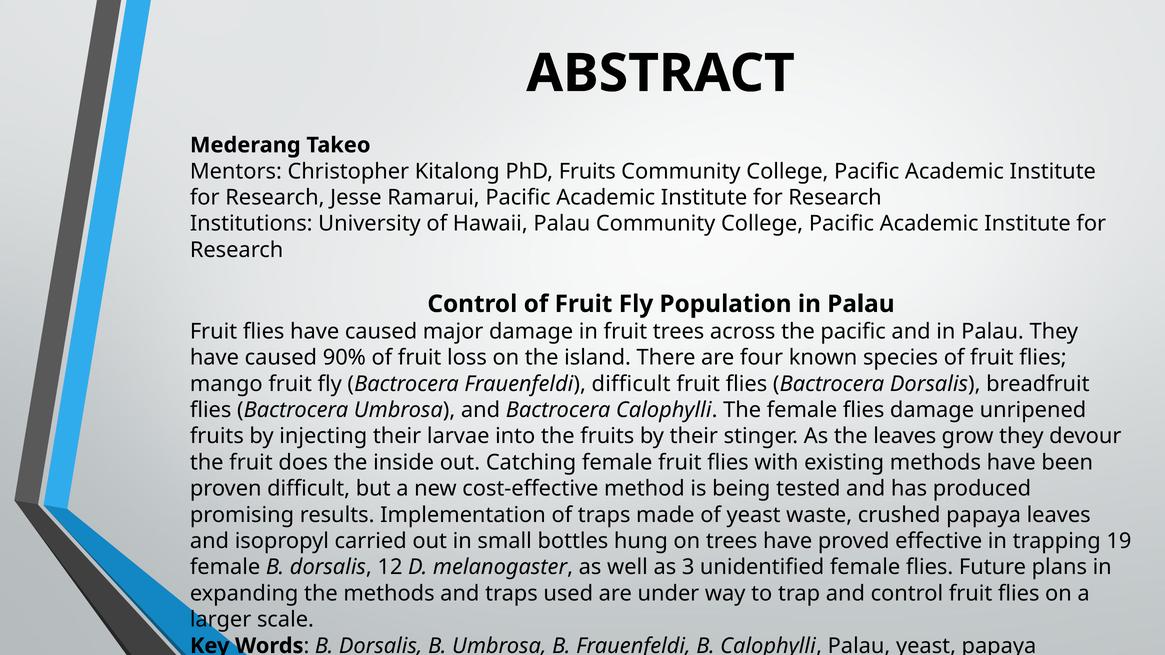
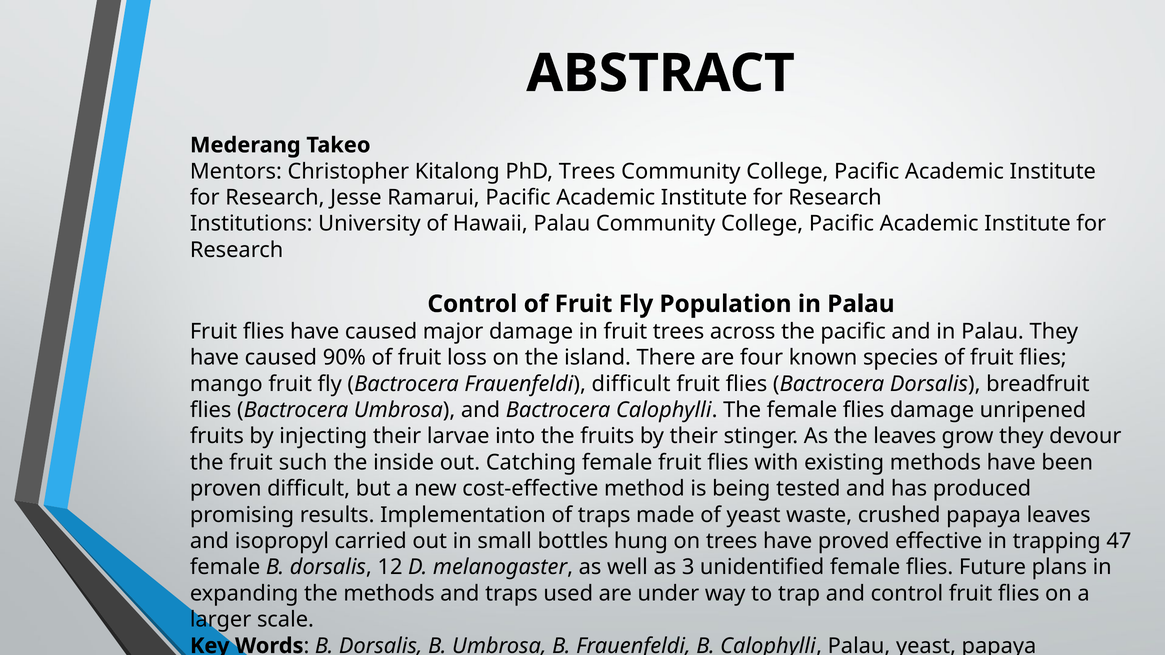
PhD Fruits: Fruits -> Trees
does: does -> such
19: 19 -> 47
